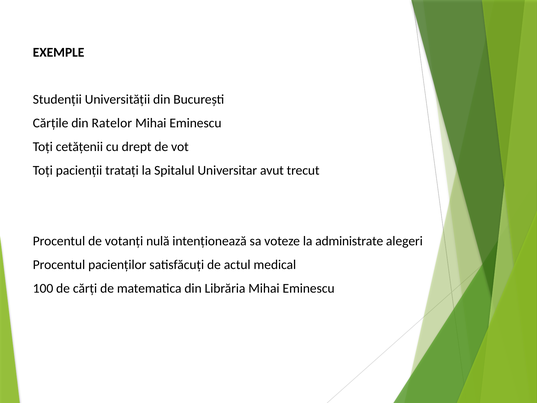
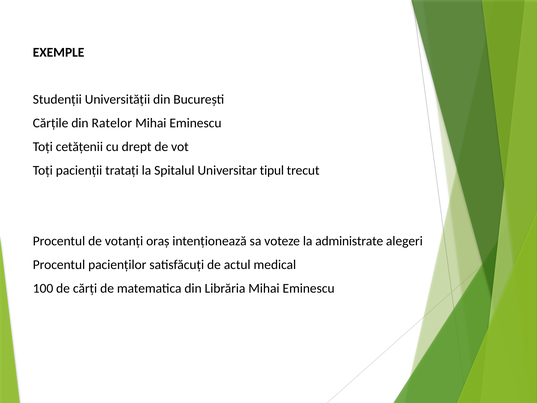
avut: avut -> tipul
nulă: nulă -> oraș
